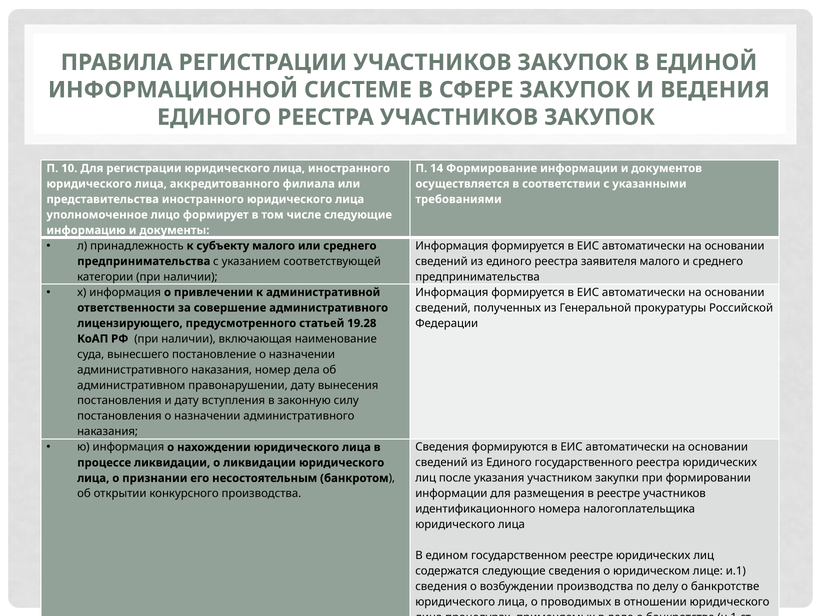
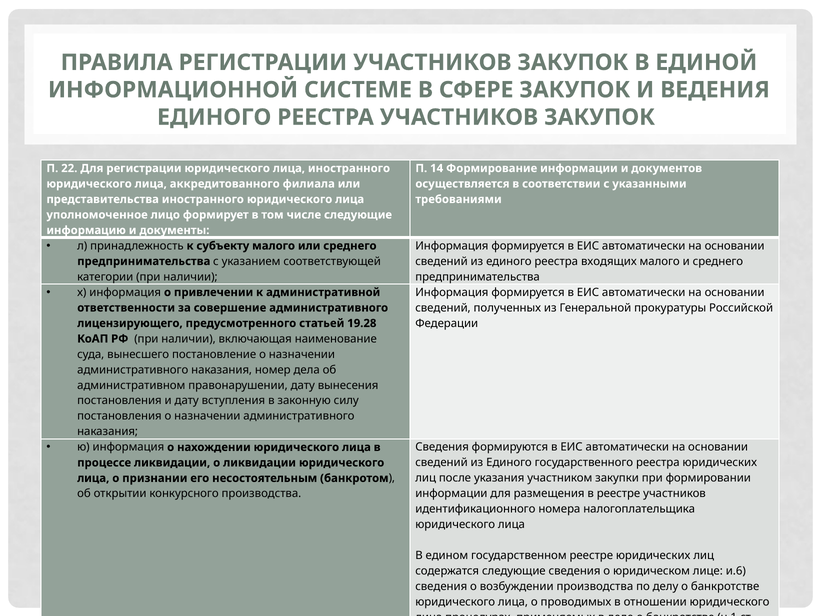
10: 10 -> 22
заявителя: заявителя -> входящих
и.1: и.1 -> и.6
